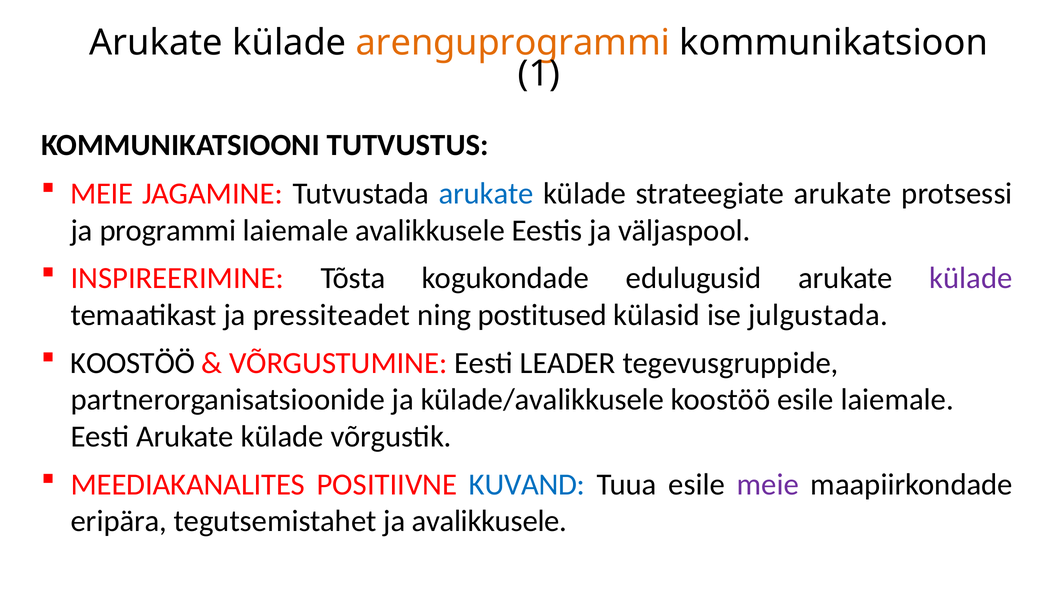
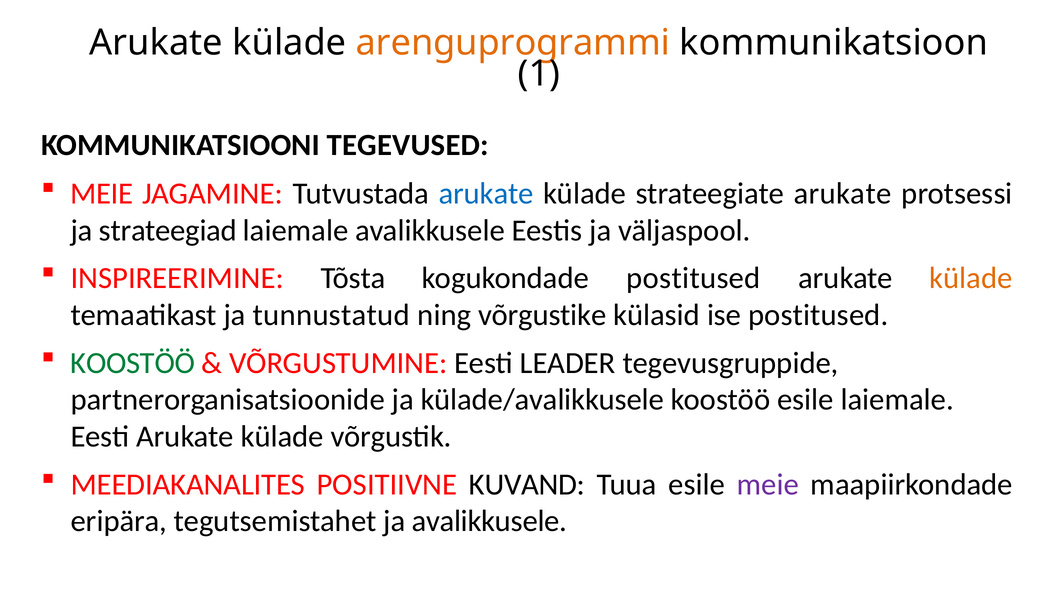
TUTVUSTUS: TUTVUSTUS -> TEGEVUSED
programmi: programmi -> strateegiad
kogukondade edulugusid: edulugusid -> postitused
külade at (971, 278) colour: purple -> orange
pressiteadet: pressiteadet -> tunnustatud
postitused: postitused -> võrgustike
ise julgustada: julgustada -> postitused
KOOSTÖÖ at (133, 363) colour: black -> green
KUVAND colour: blue -> black
